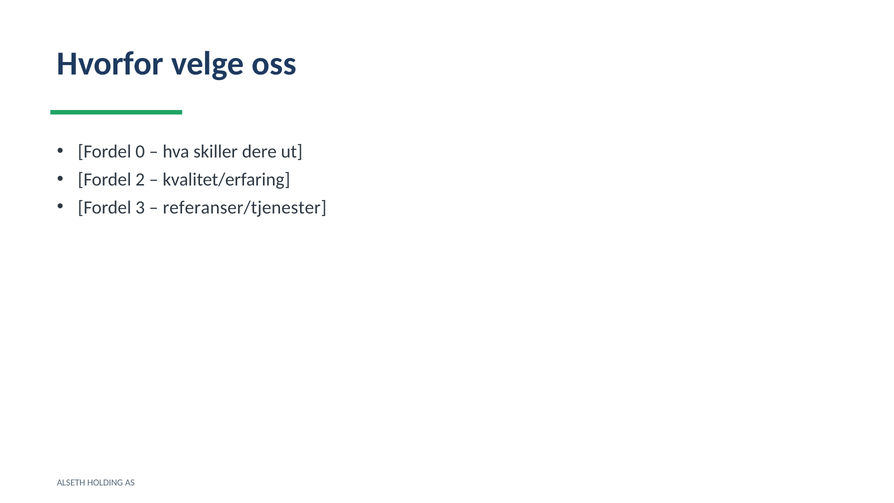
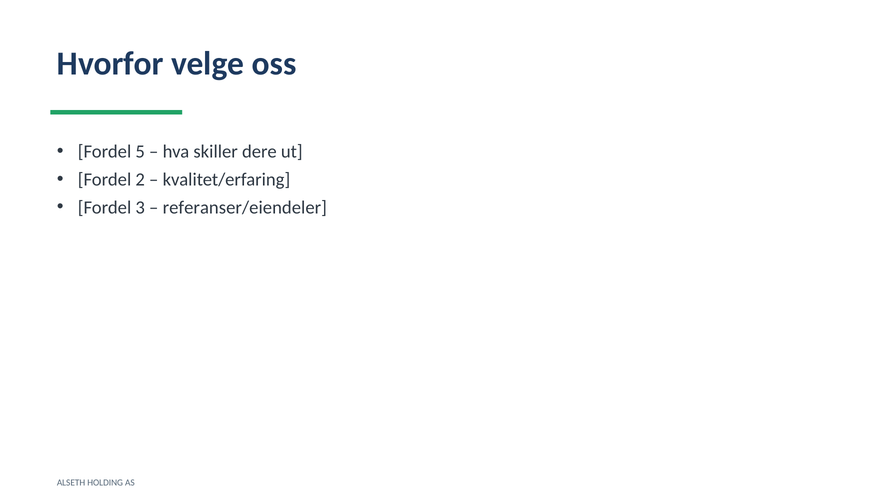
0: 0 -> 5
referanser/tjenester: referanser/tjenester -> referanser/eiendeler
